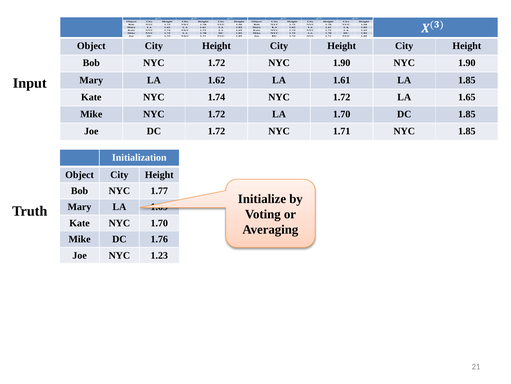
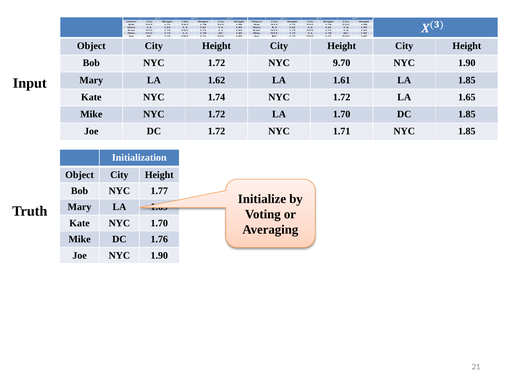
1.90 at (342, 63): 1.90 -> 9.70
Joe NYC 1.23: 1.23 -> 1.90
